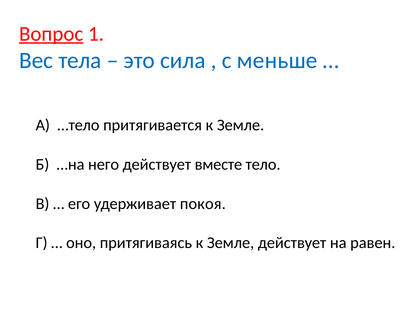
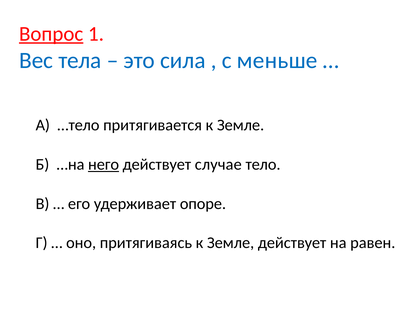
него underline: none -> present
вместе: вместе -> случае
покоя: покоя -> опоре
